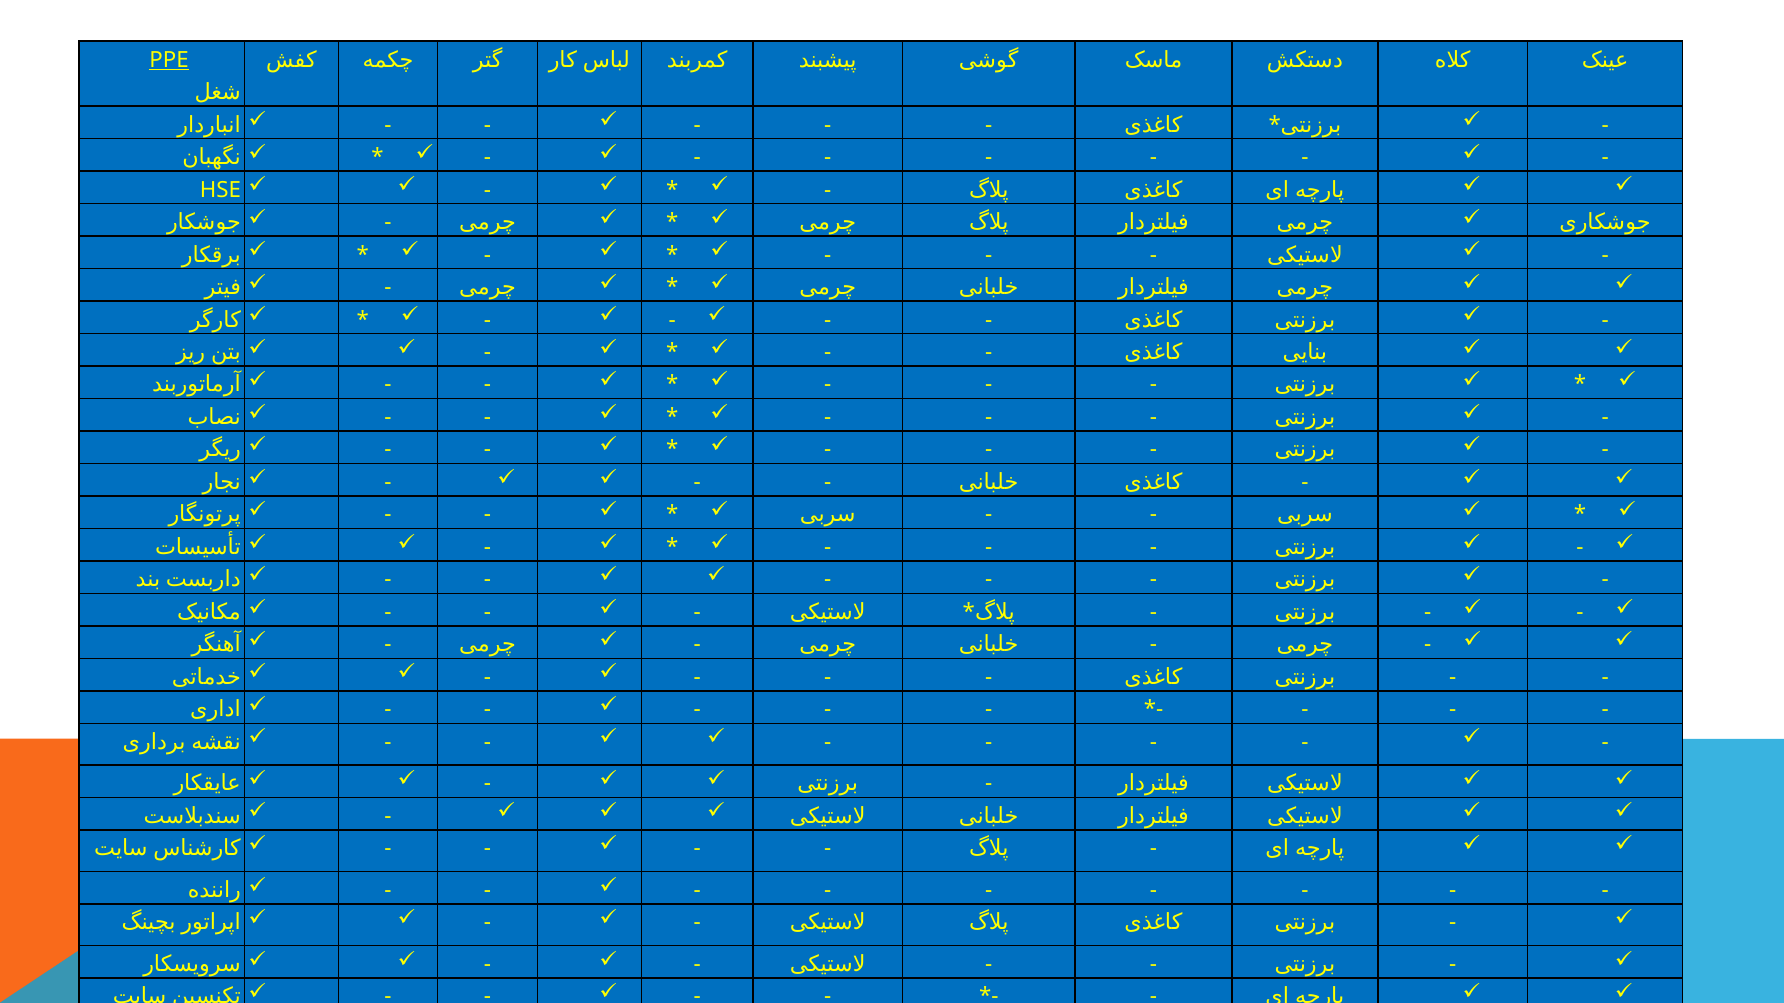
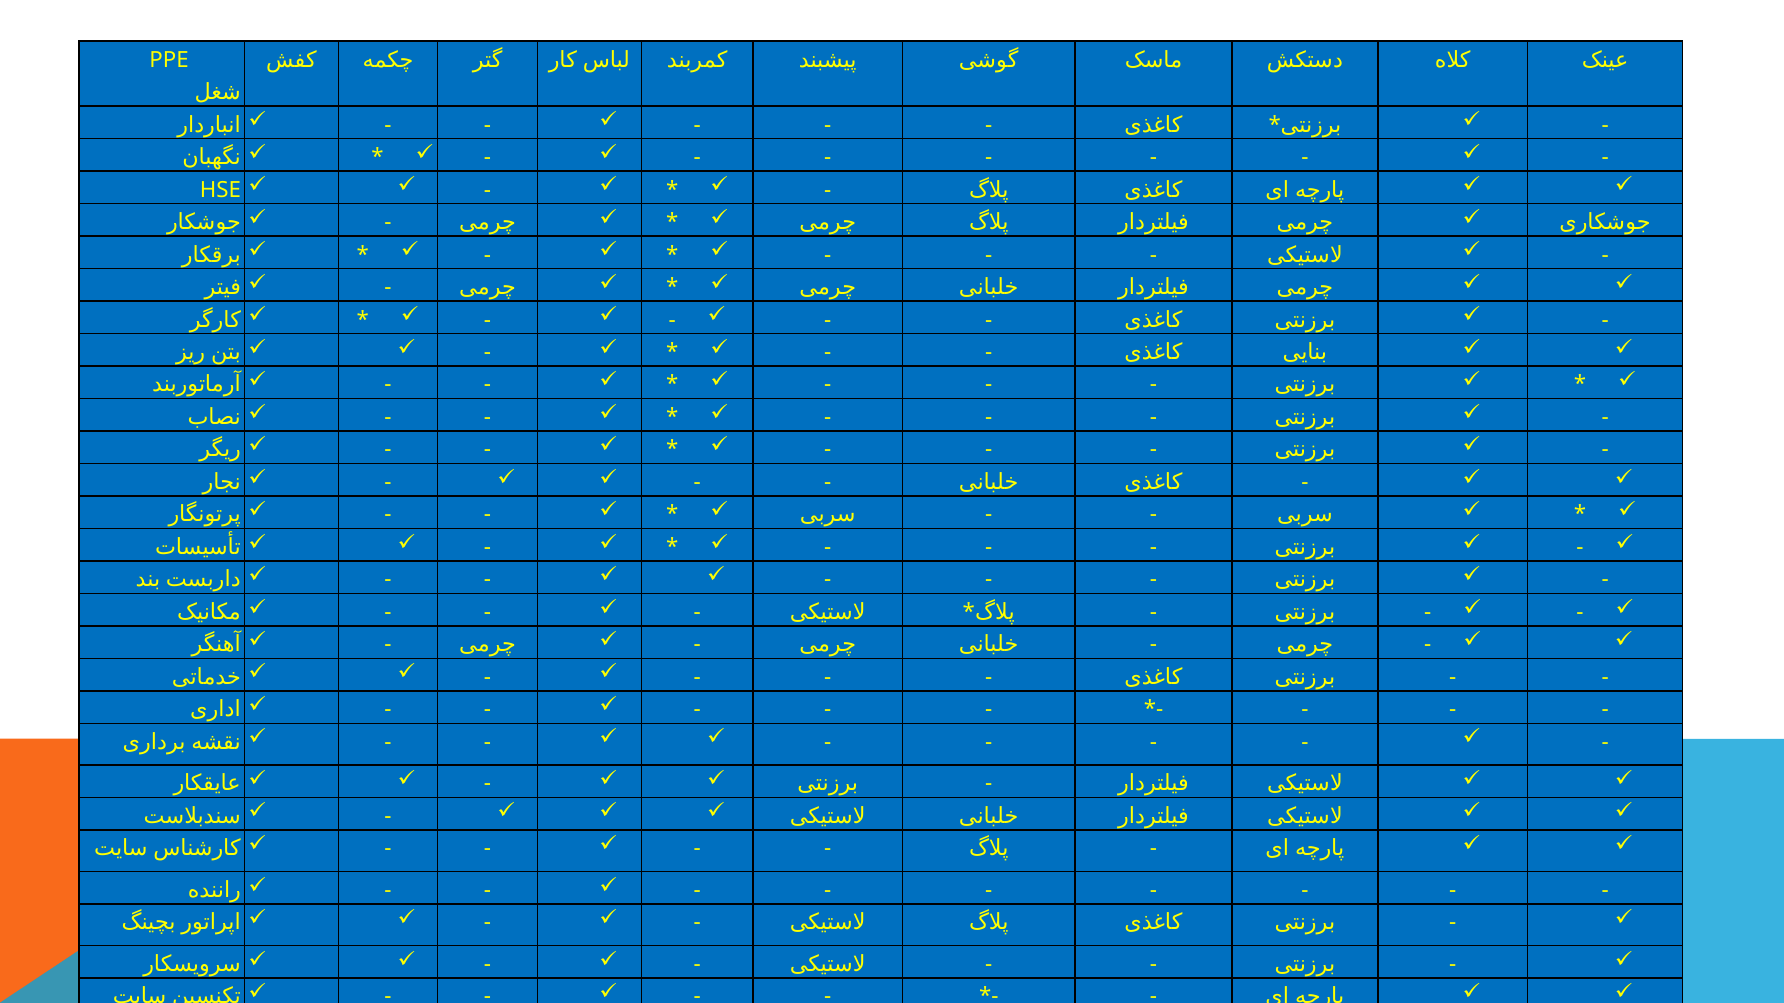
PPE underline: present -> none
